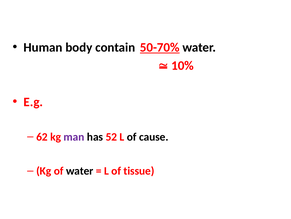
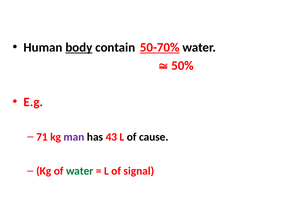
body underline: none -> present
10%: 10% -> 50%
62: 62 -> 71
52: 52 -> 43
water at (80, 170) colour: black -> green
tissue: tissue -> signal
